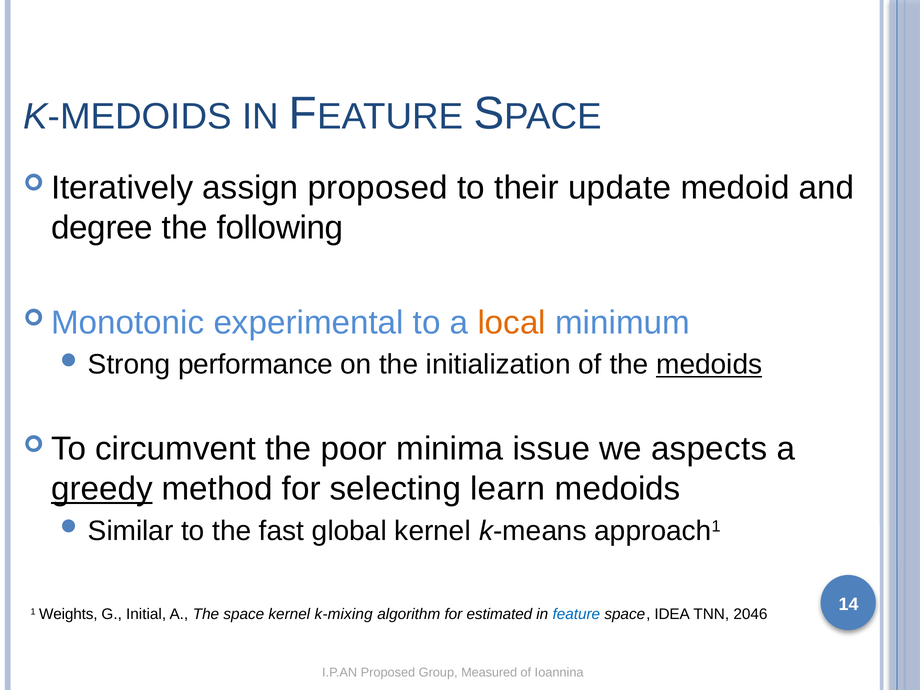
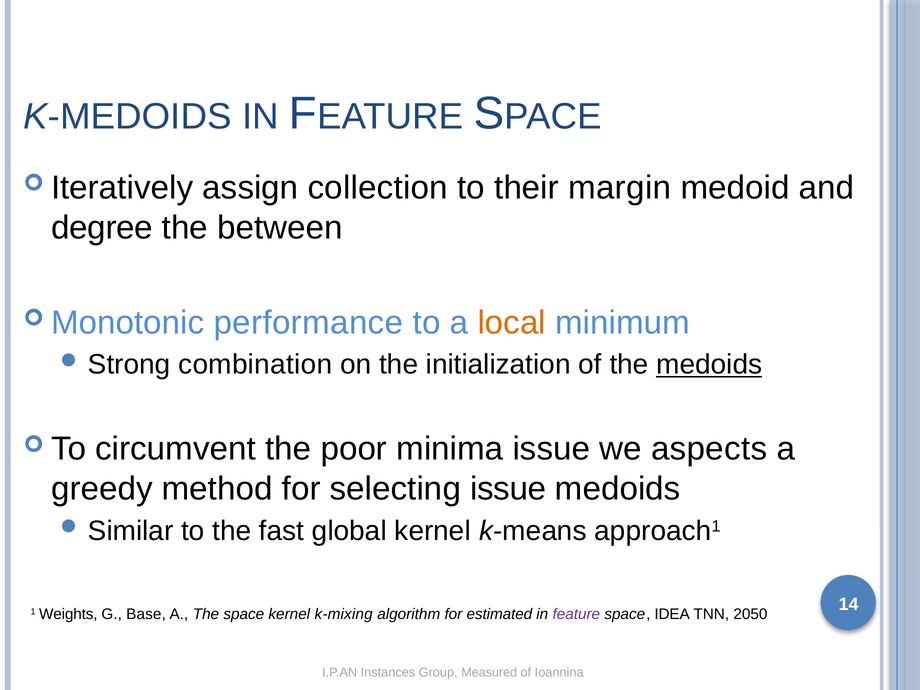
assign proposed: proposed -> collection
update: update -> margin
following: following -> between
experimental: experimental -> performance
performance: performance -> combination
greedy underline: present -> none
selecting learn: learn -> issue
Initial: Initial -> Base
feature colour: blue -> purple
2046: 2046 -> 2050
I.P.AN Proposed: Proposed -> Instances
